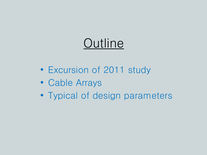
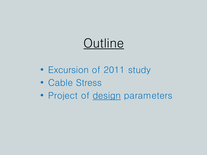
Arrays: Arrays -> Stress
Typical: Typical -> Project
design underline: none -> present
